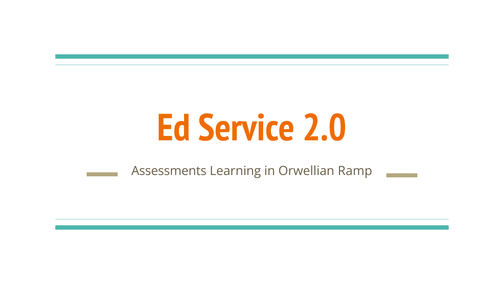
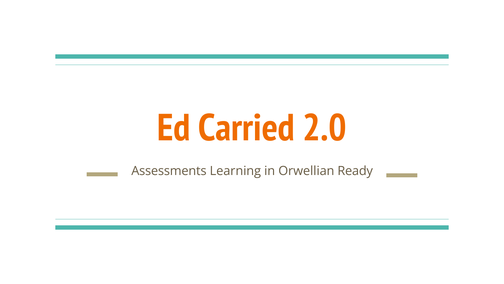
Service: Service -> Carried
Ramp: Ramp -> Ready
